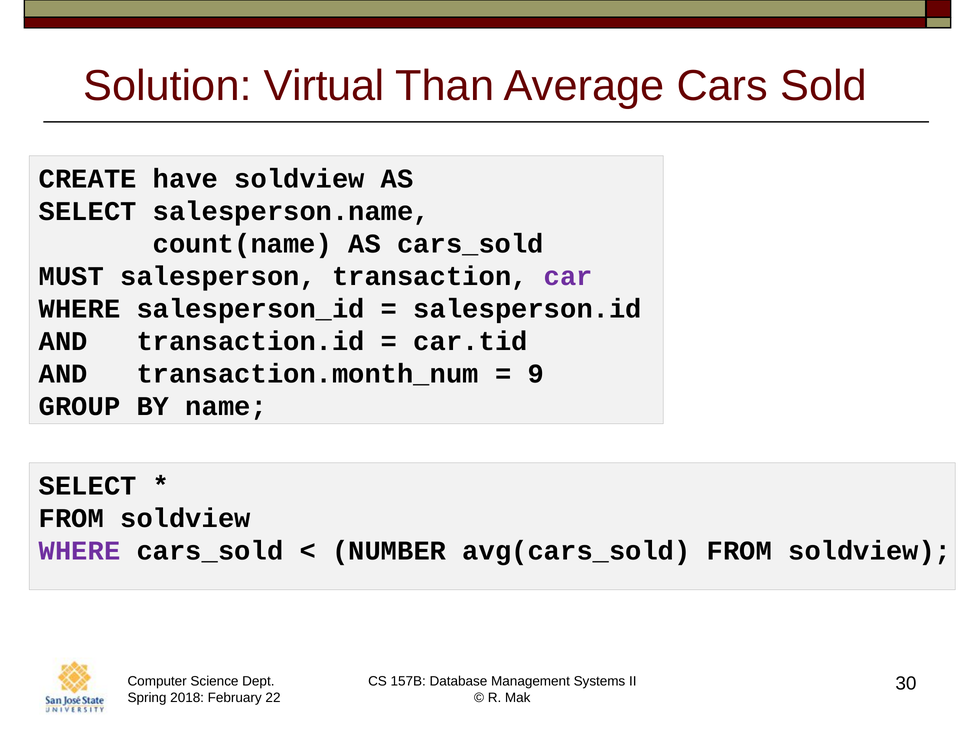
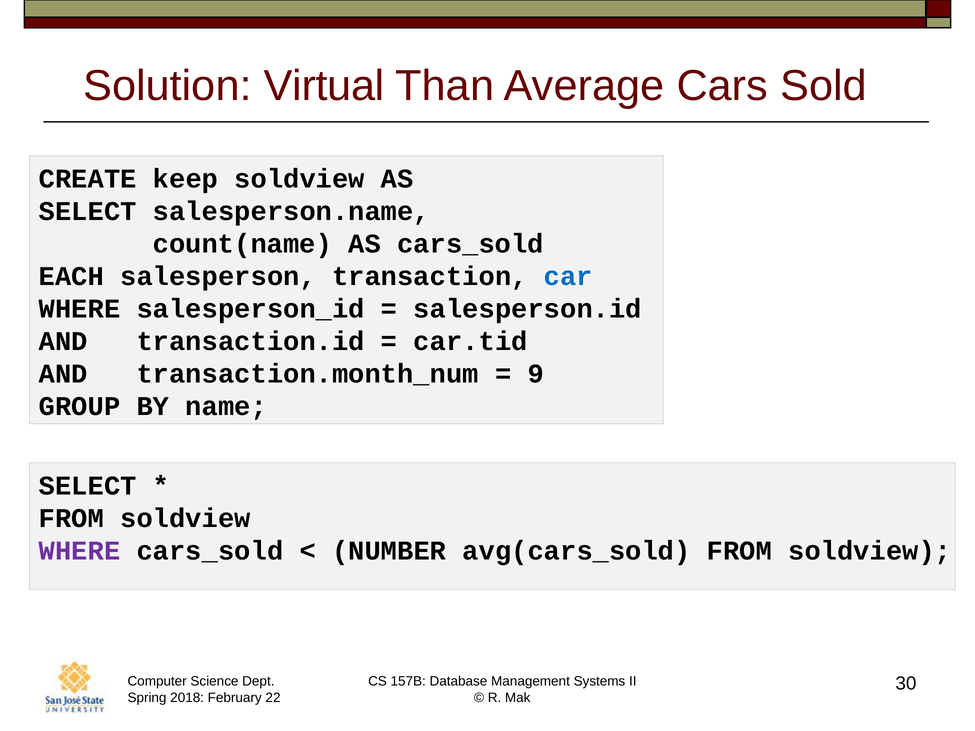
have: have -> keep
MUST: MUST -> EACH
car colour: purple -> blue
